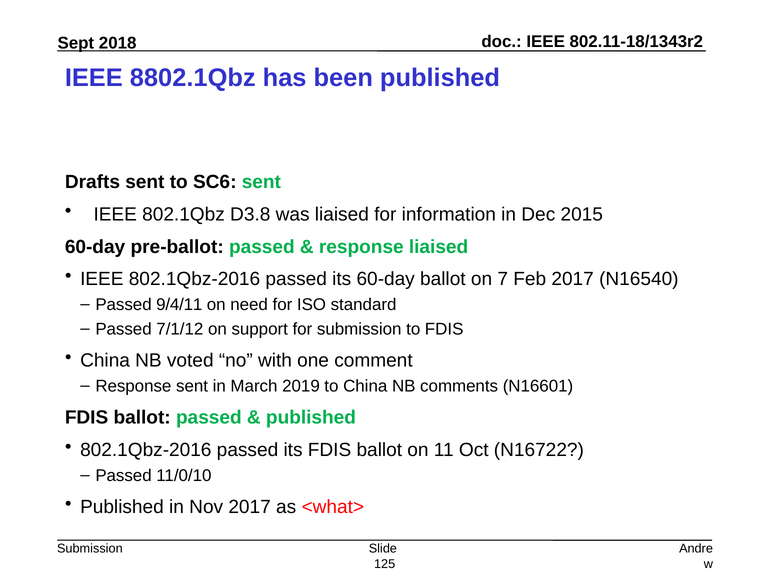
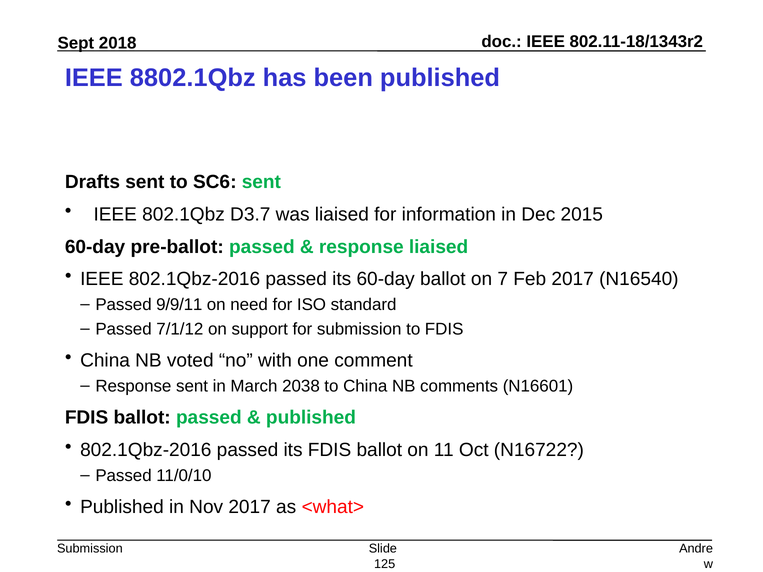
D3.8: D3.8 -> D3.7
9/4/11: 9/4/11 -> 9/9/11
2019: 2019 -> 2038
